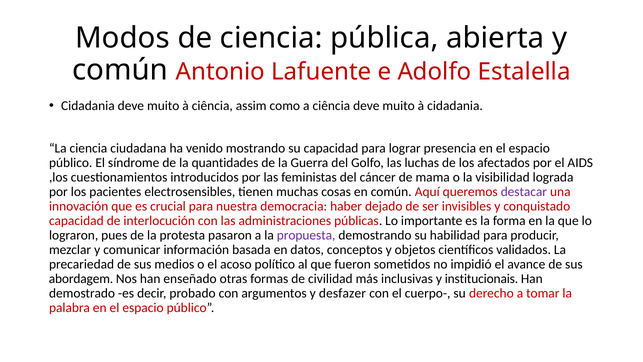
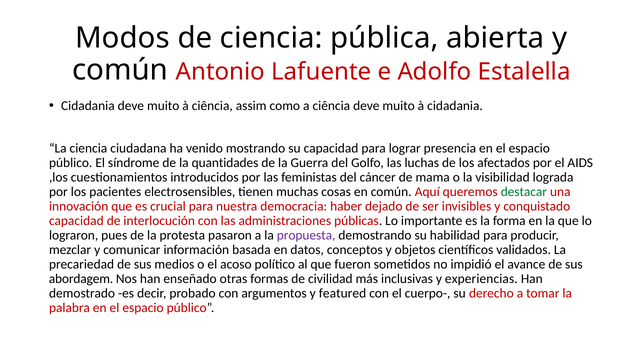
destacar colour: purple -> green
institucionais: institucionais -> experiencias
desfazer: desfazer -> featured
